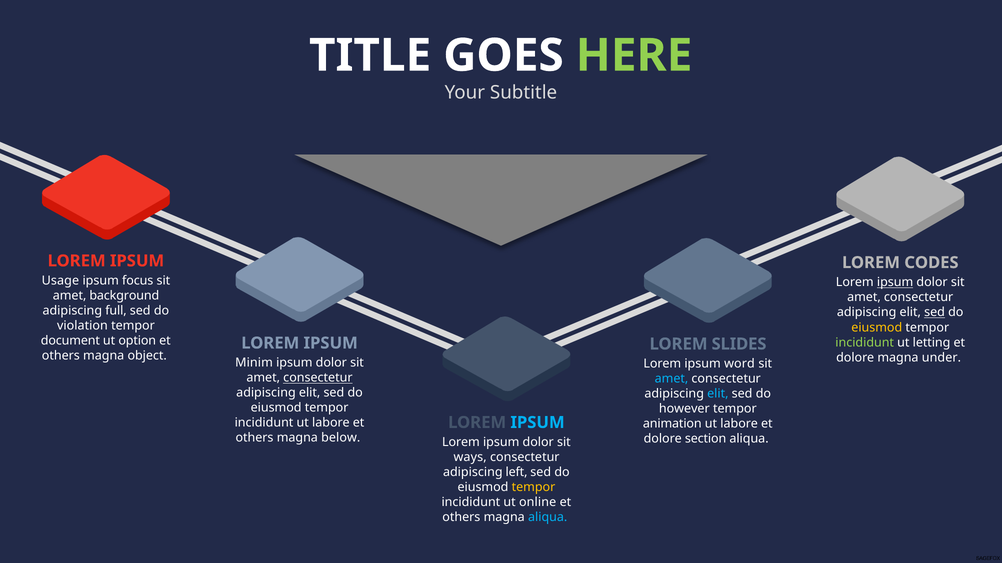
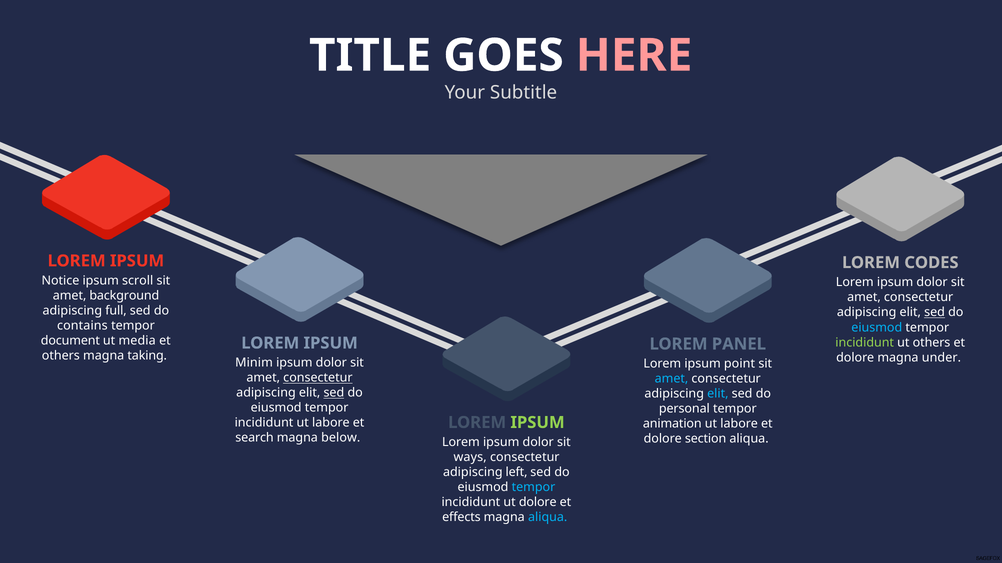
HERE colour: light green -> pink
Usage: Usage -> Notice
focus: focus -> scroll
ipsum at (895, 283) underline: present -> none
violation: violation -> contains
eiusmod at (877, 328) colour: yellow -> light blue
option: option -> media
ut letting: letting -> others
SLIDES: SLIDES -> PANEL
object: object -> taking
word: word -> point
sed at (334, 393) underline: none -> present
however: however -> personal
IPSUM at (538, 423) colour: light blue -> light green
others at (254, 438): others -> search
tempor at (534, 488) colour: yellow -> light blue
ut online: online -> dolore
others at (461, 518): others -> effects
